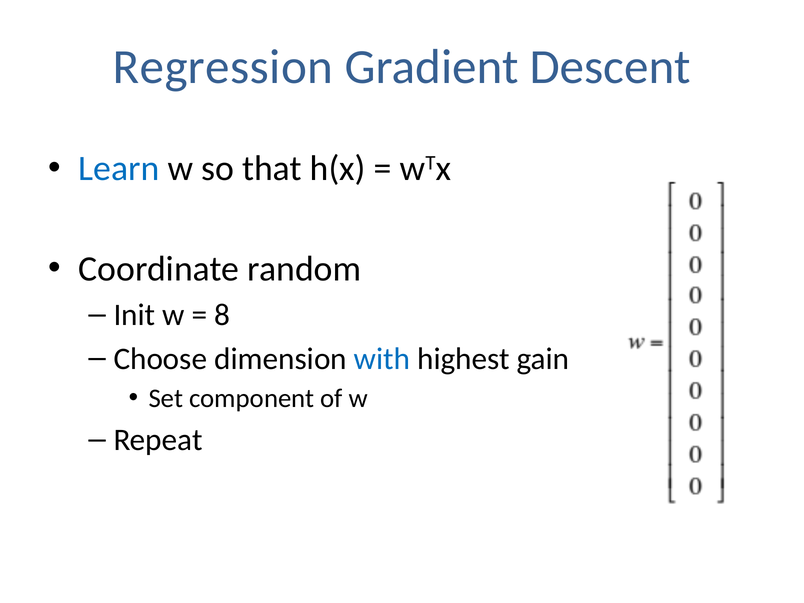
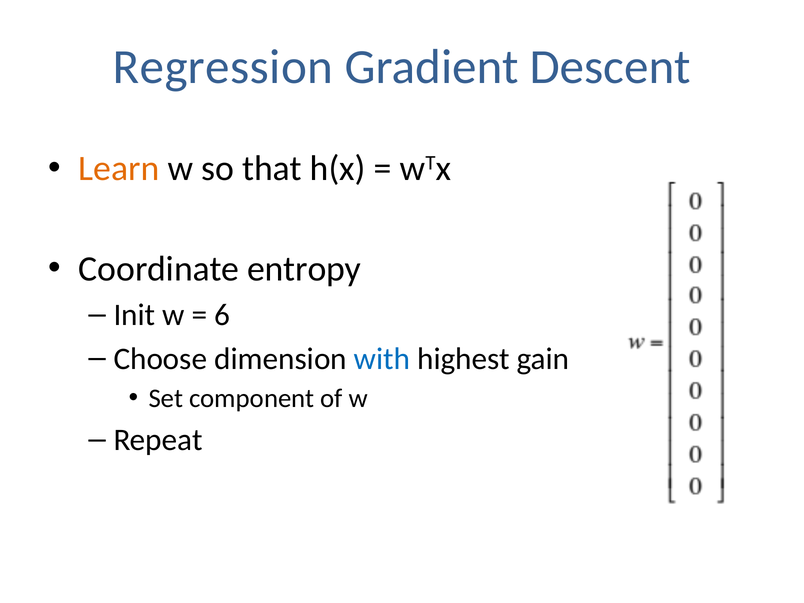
Learn colour: blue -> orange
random: random -> entropy
8: 8 -> 6
